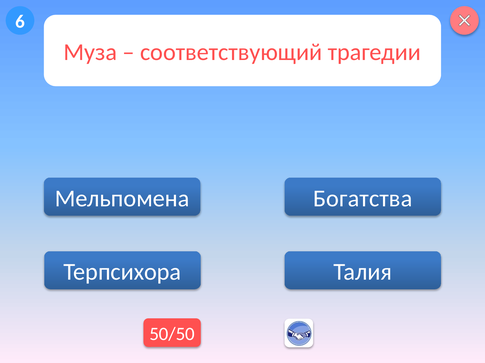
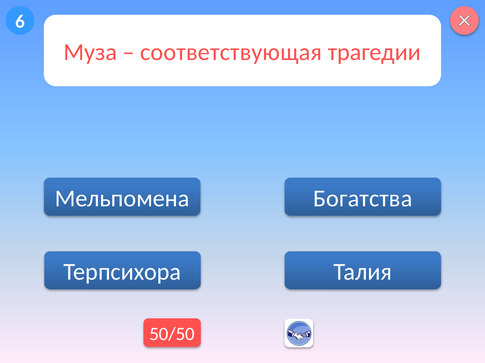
соответствующий: соответствующий -> соответствующая
